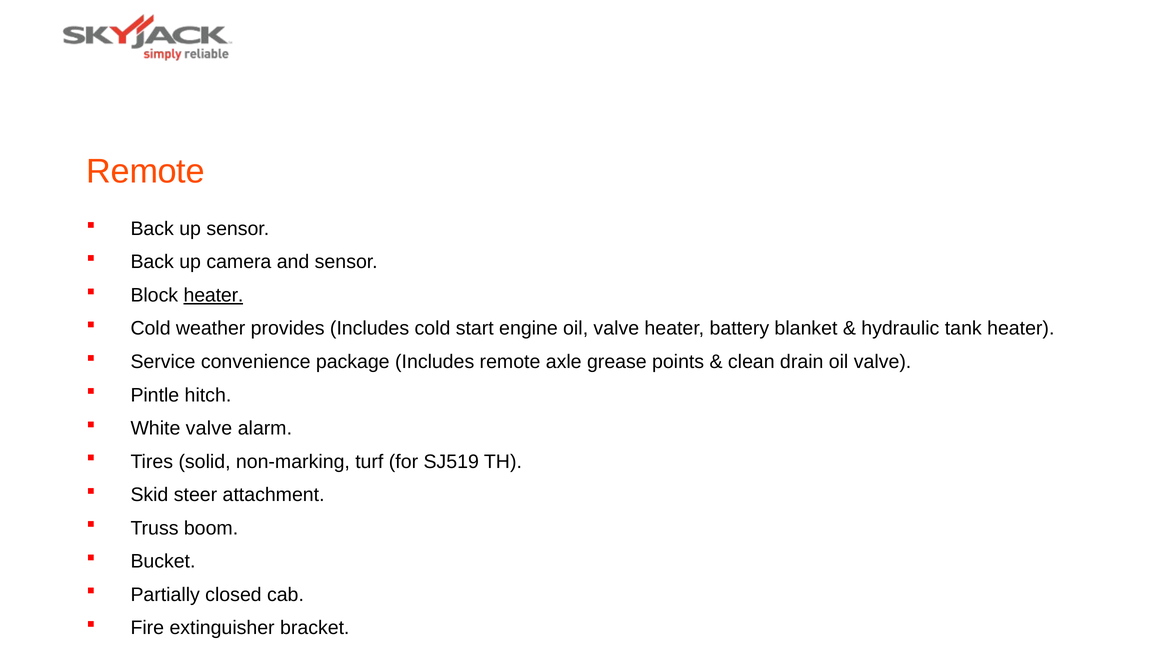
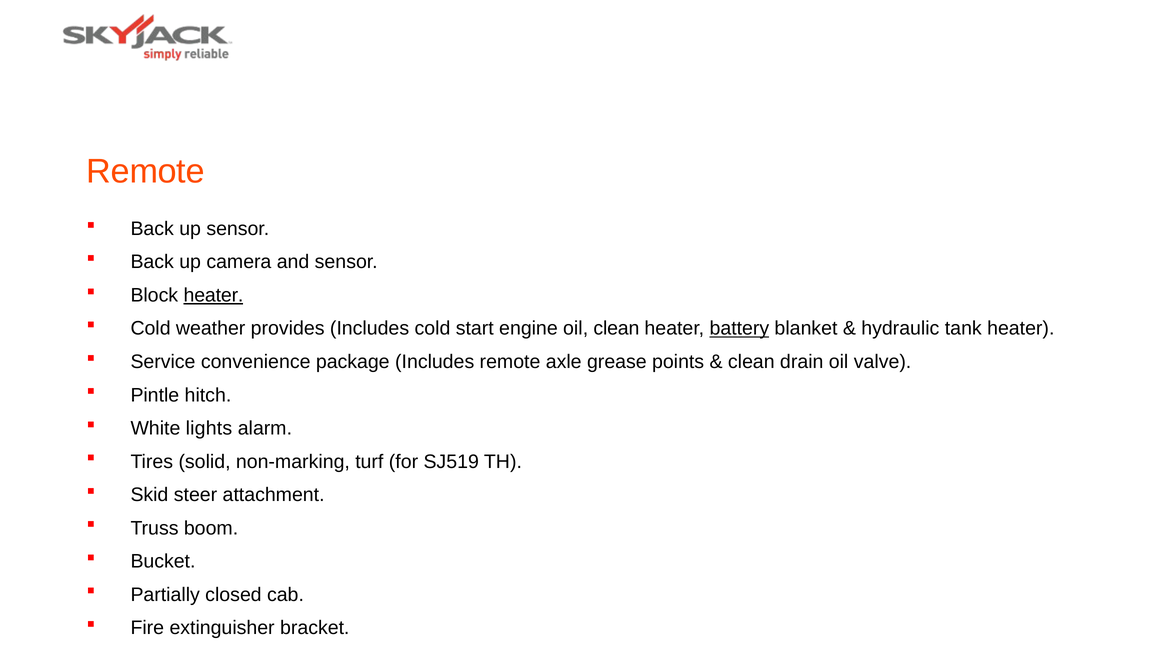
engine oil valve: valve -> clean
battery underline: none -> present
White valve: valve -> lights
